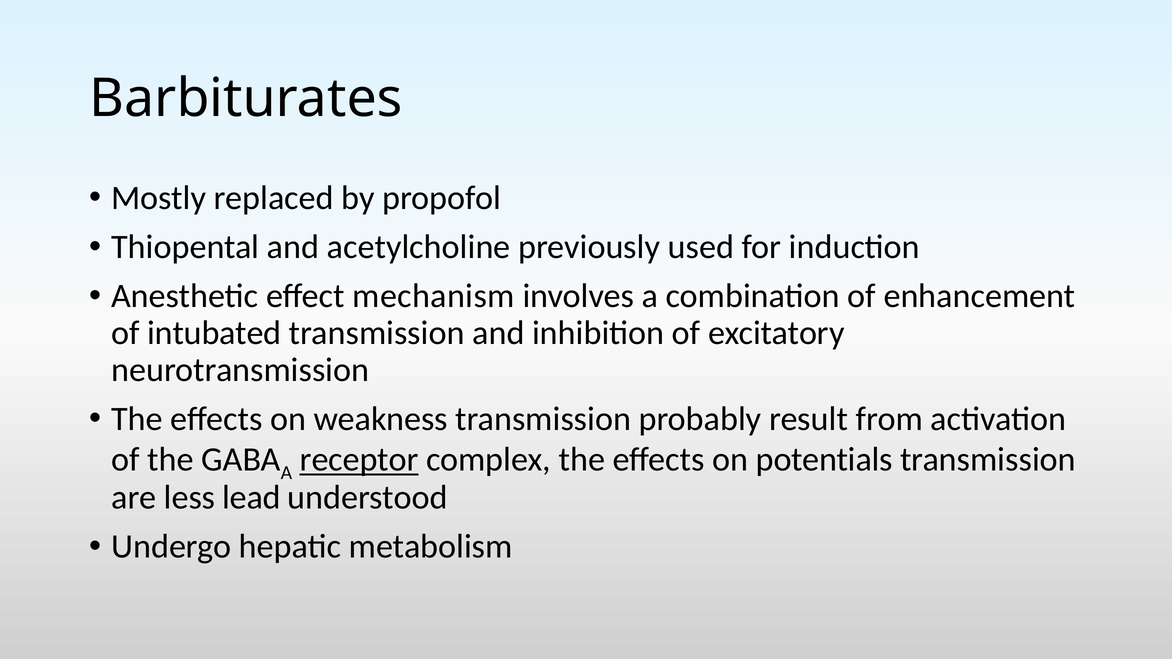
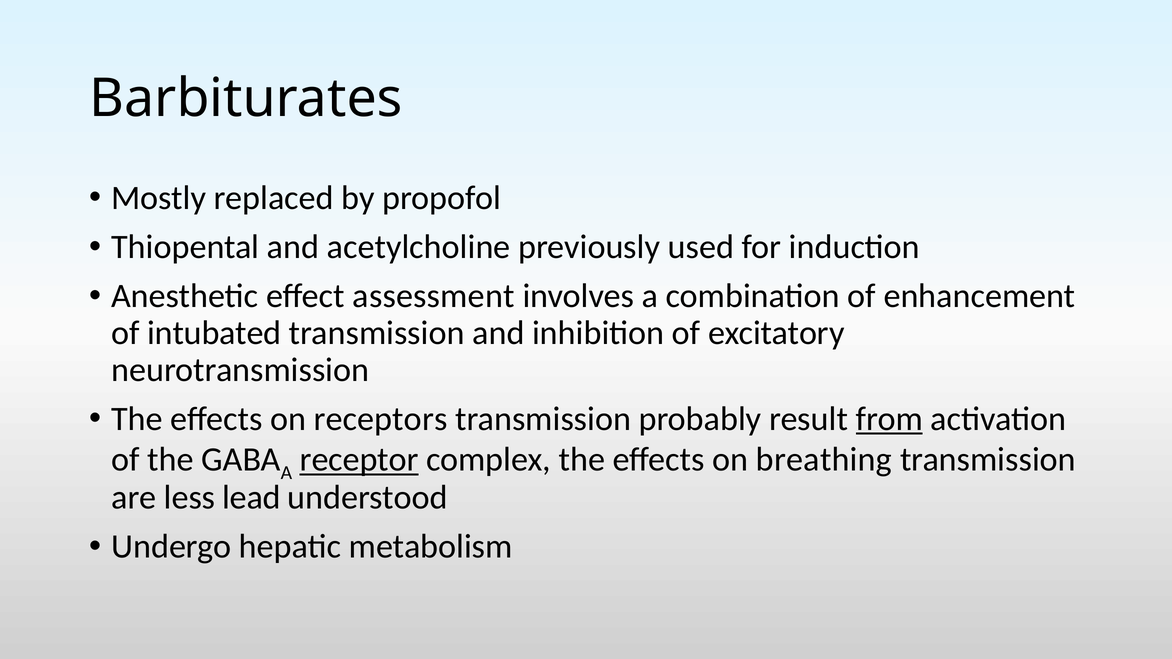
mechanism: mechanism -> assessment
weakness: weakness -> receptors
from underline: none -> present
potentials: potentials -> breathing
